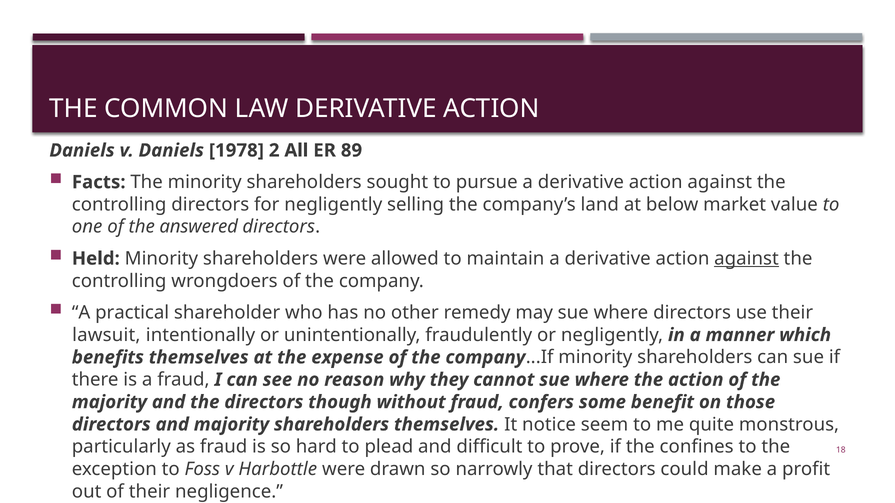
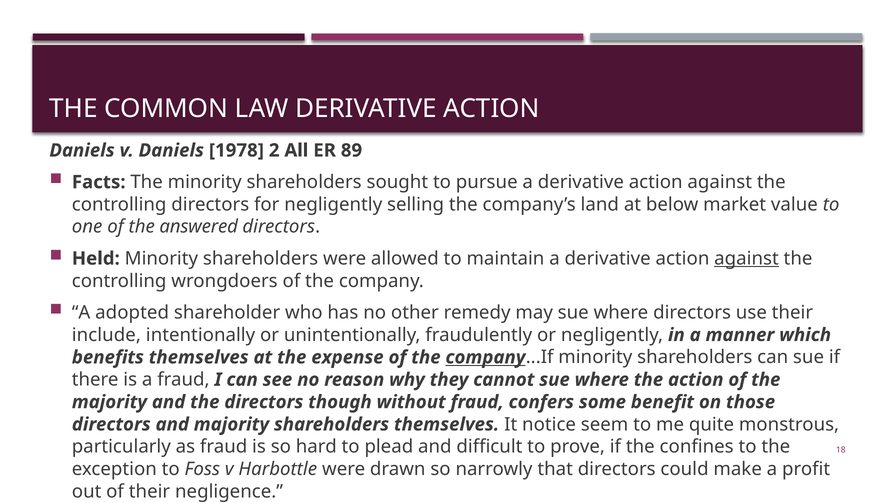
practical: practical -> adopted
lawsuit: lawsuit -> include
company at (485, 358) underline: none -> present
